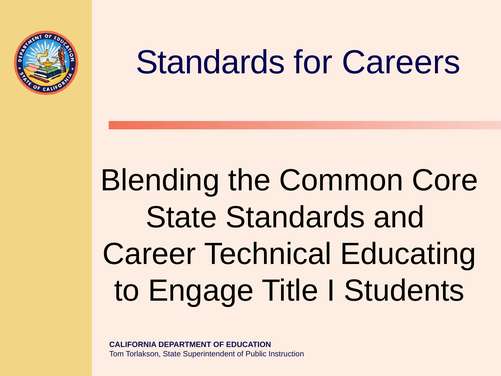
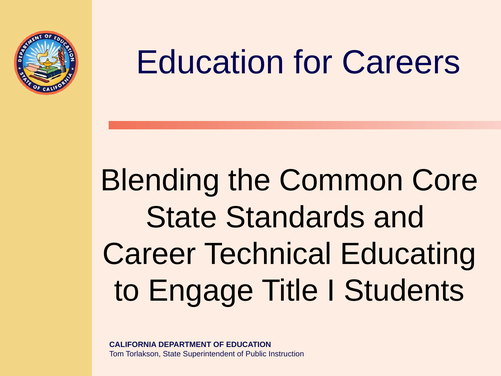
Standards at (210, 62): Standards -> Education
